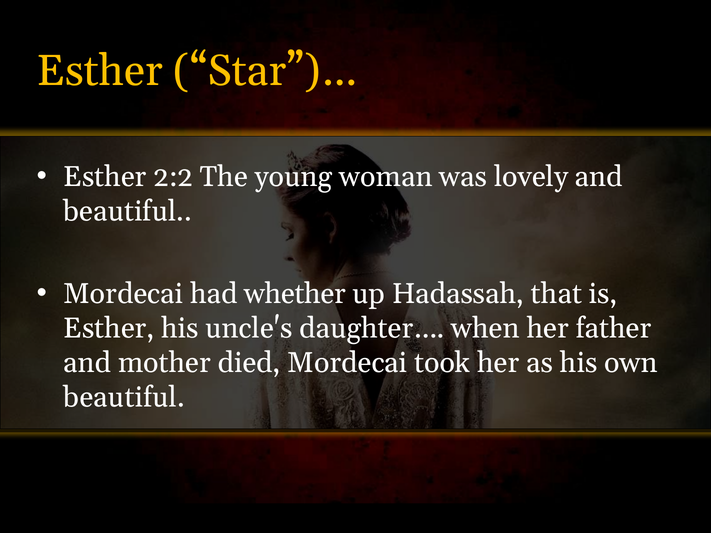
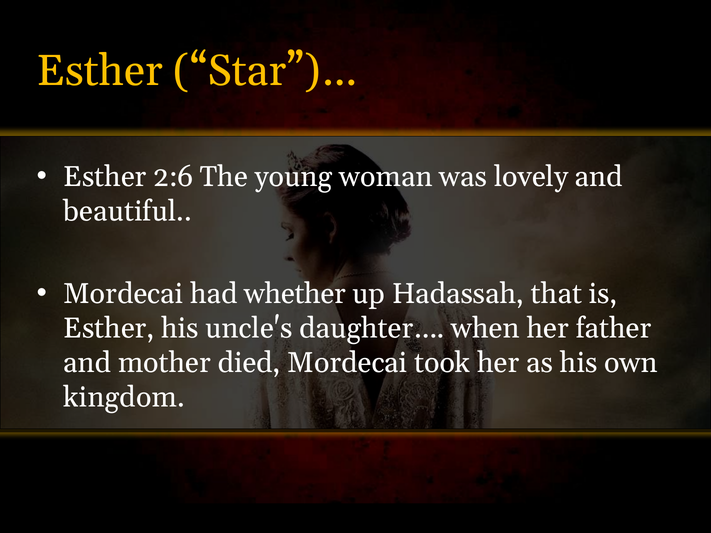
2:2: 2:2 -> 2:6
beautiful at (124, 397): beautiful -> kingdom
